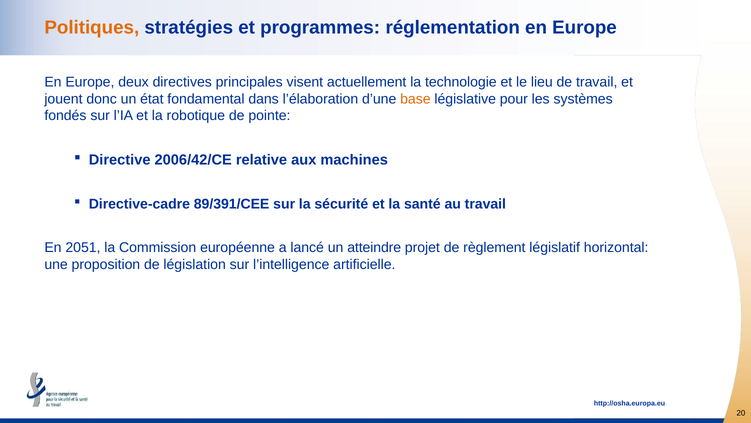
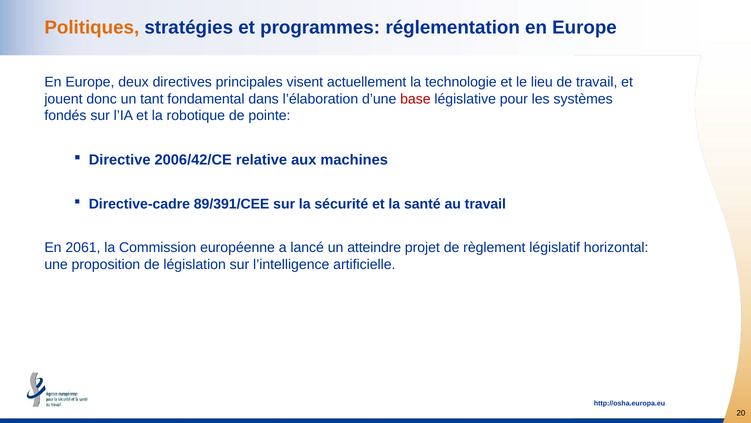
état: état -> tant
base colour: orange -> red
2051: 2051 -> 2061
